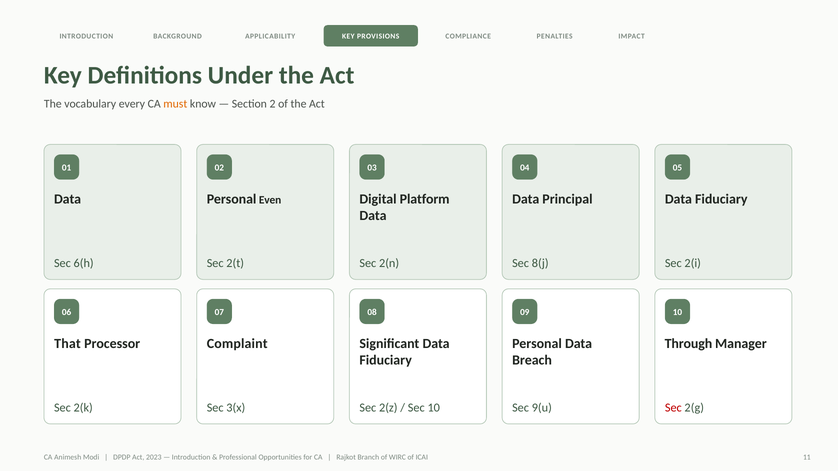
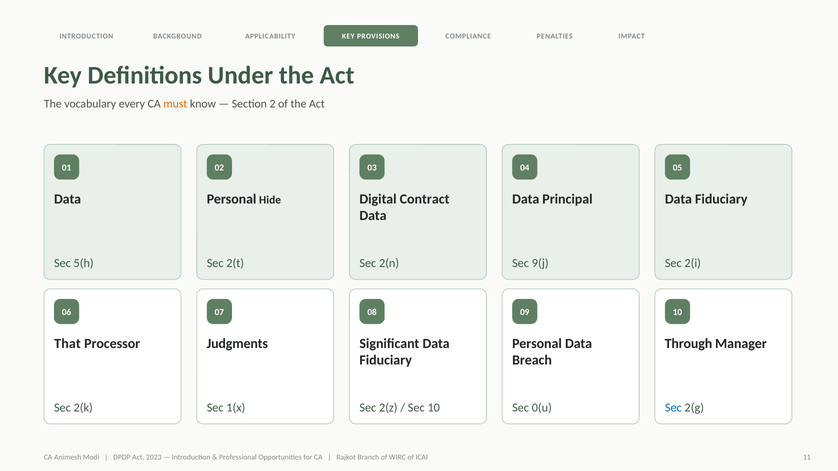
Even: Even -> Hide
Platform: Platform -> Contract
6(h: 6(h -> 5(h
8(j: 8(j -> 9(j
Complaint: Complaint -> Judgments
3(x: 3(x -> 1(x
9(u: 9(u -> 0(u
Sec at (673, 408) colour: red -> blue
